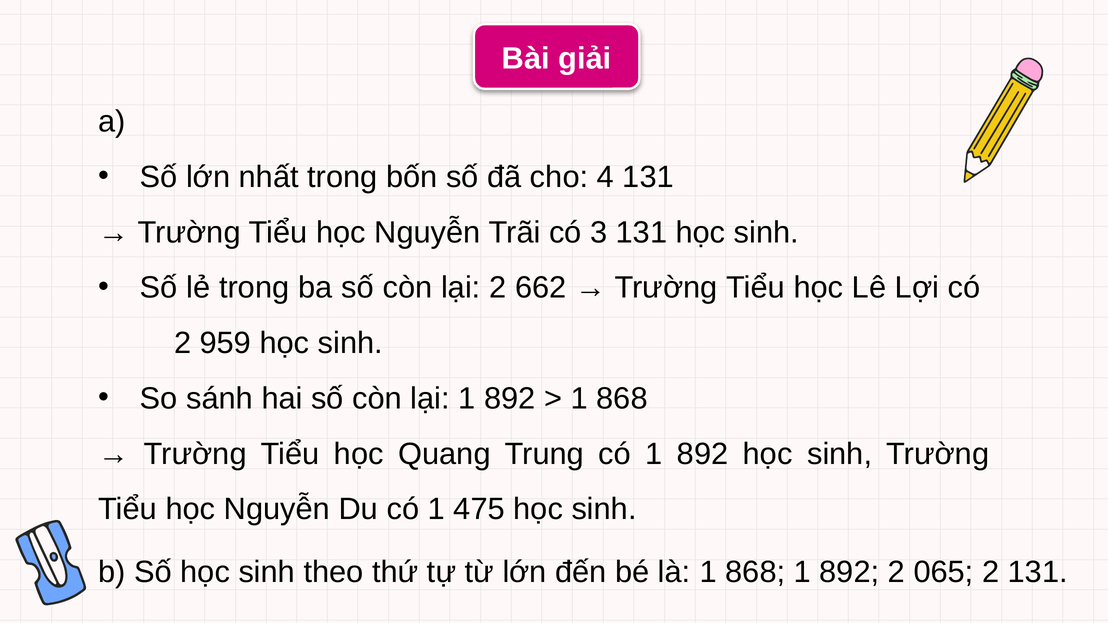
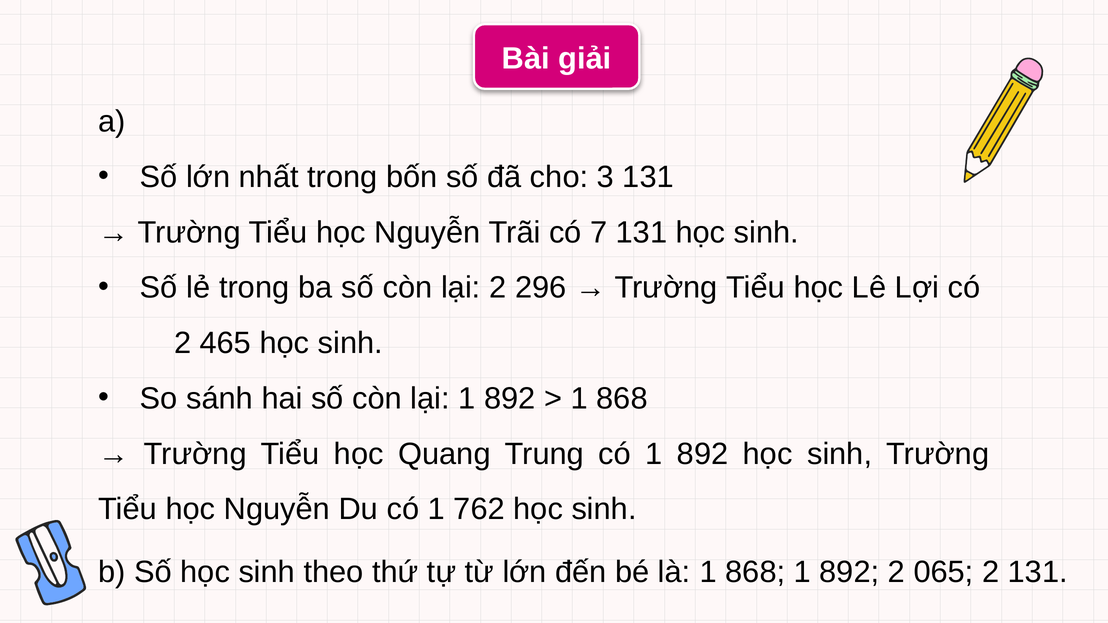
4: 4 -> 3
3: 3 -> 7
662: 662 -> 296
959: 959 -> 465
475: 475 -> 762
